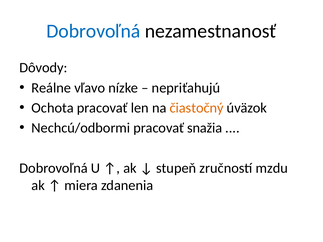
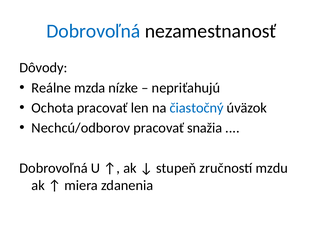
vľavo: vľavo -> mzda
čiastočný colour: orange -> blue
Nechcú/odbormi: Nechcú/odbormi -> Nechcú/odborov
